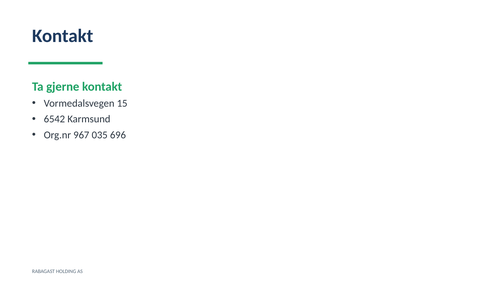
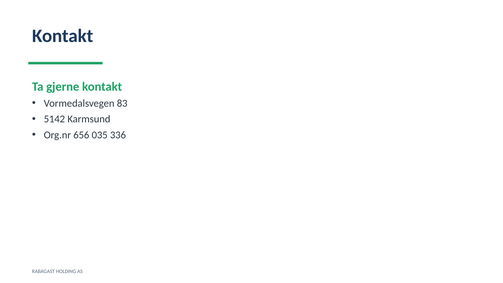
15: 15 -> 83
6542: 6542 -> 5142
967: 967 -> 656
696: 696 -> 336
